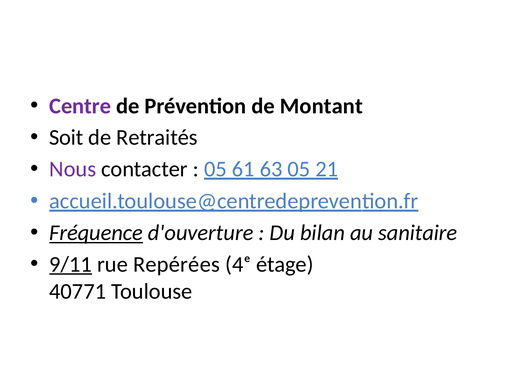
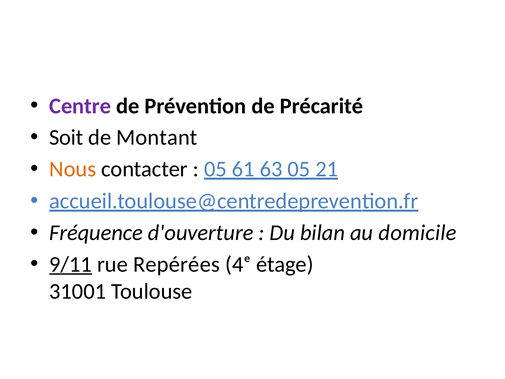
Montant: Montant -> Précarité
Retraités: Retraités -> Montant
Nous colour: purple -> orange
Fréquence underline: present -> none
sanitaire: sanitaire -> domicile
40771: 40771 -> 31001
